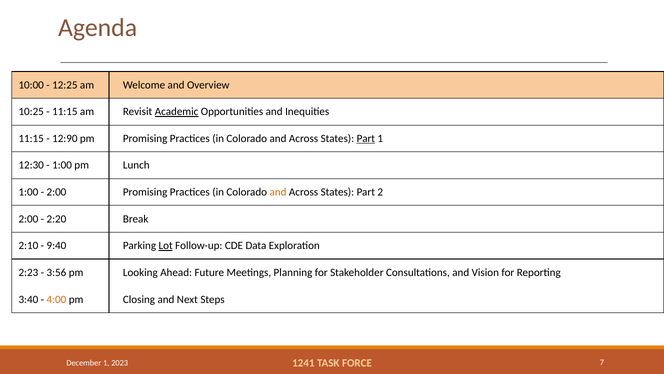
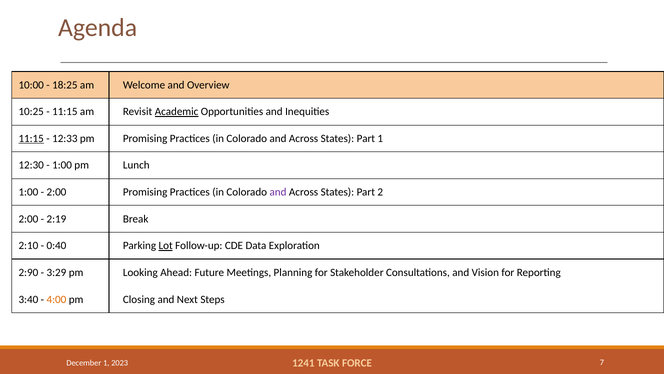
12:25: 12:25 -> 18:25
11:15 at (31, 138) underline: none -> present
12:90: 12:90 -> 12:33
Part at (366, 138) underline: present -> none
and at (278, 192) colour: orange -> purple
2:20: 2:20 -> 2:19
9:40: 9:40 -> 0:40
2:23: 2:23 -> 2:90
3:56: 3:56 -> 3:29
